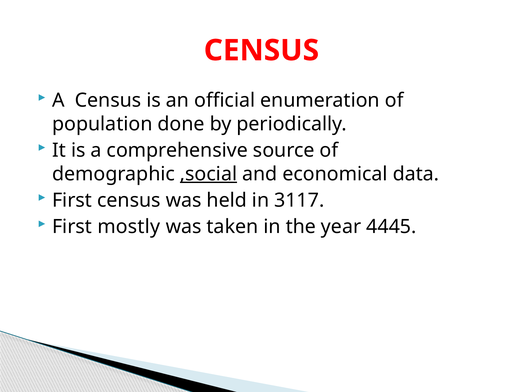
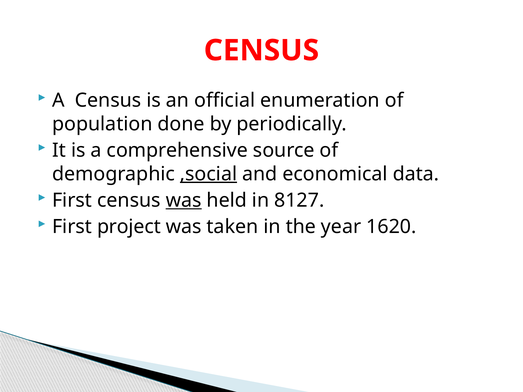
was at (184, 200) underline: none -> present
3117: 3117 -> 8127
mostly: mostly -> project
4445: 4445 -> 1620
